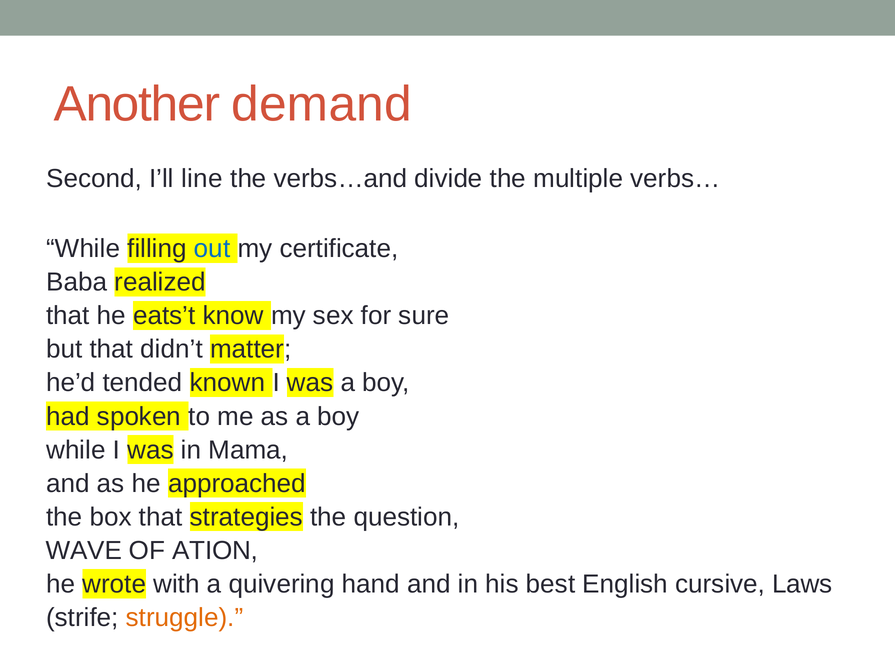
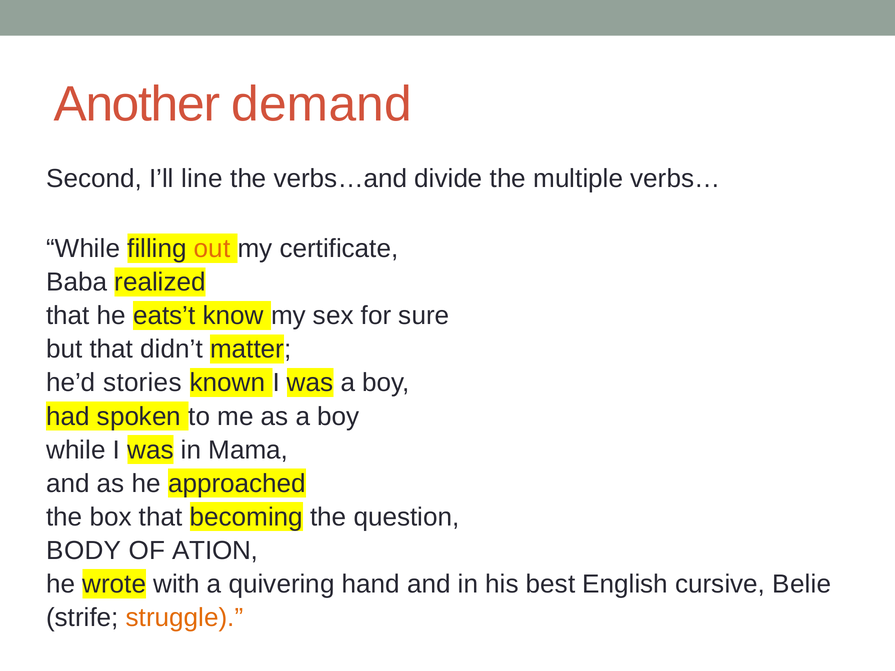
out colour: blue -> orange
tended: tended -> stories
strategies: strategies -> becoming
WAVE: WAVE -> BODY
Laws: Laws -> Belie
